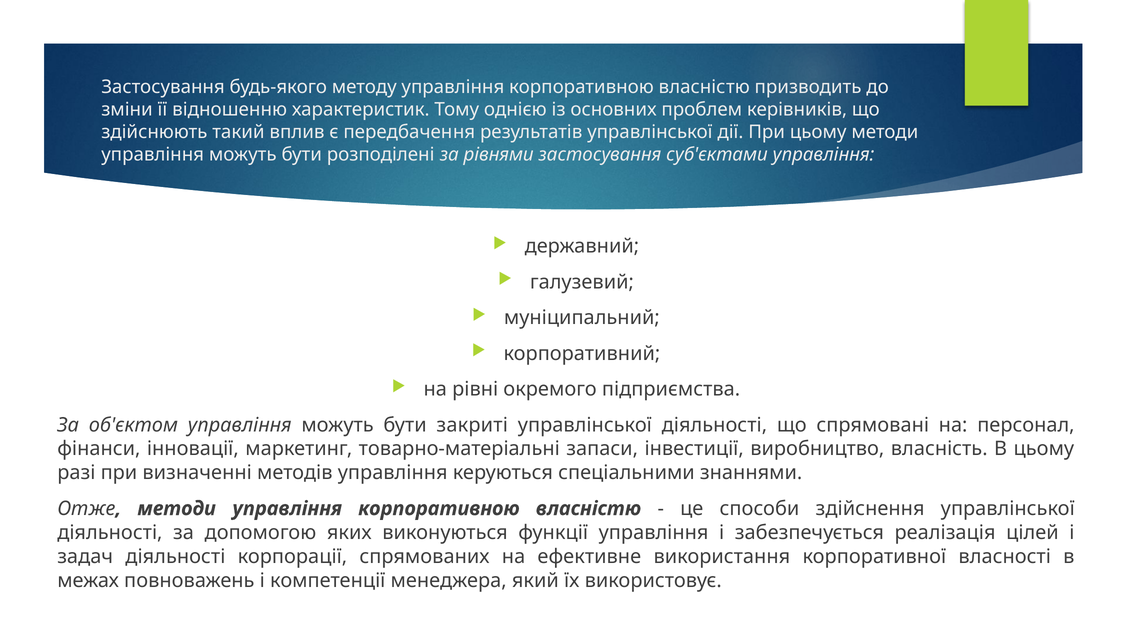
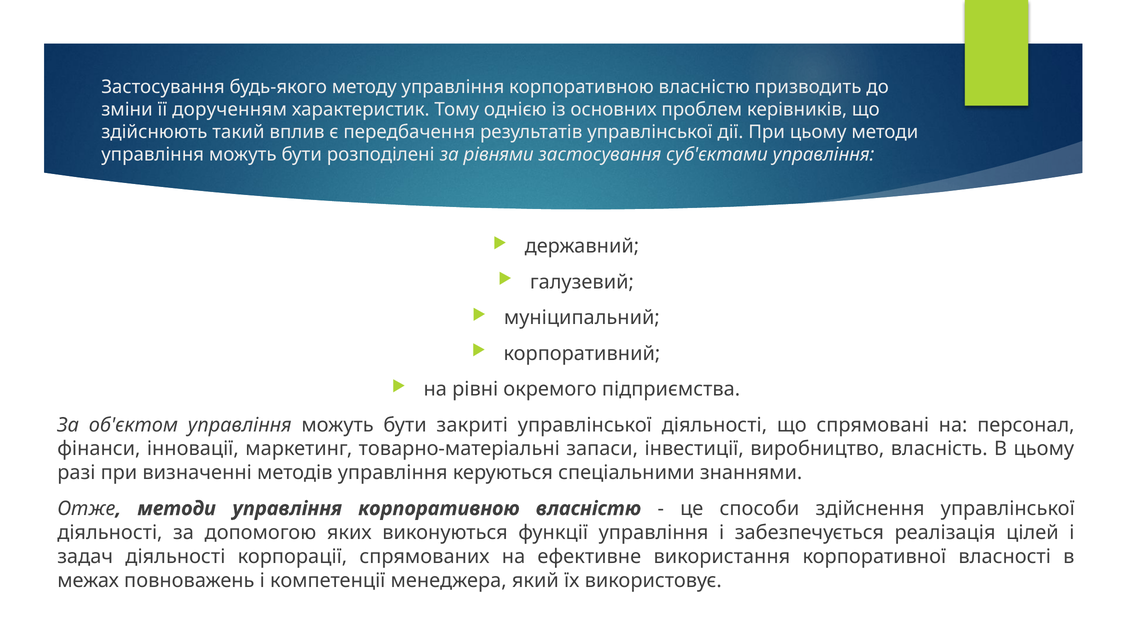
відношенню: відношенню -> дорученням
